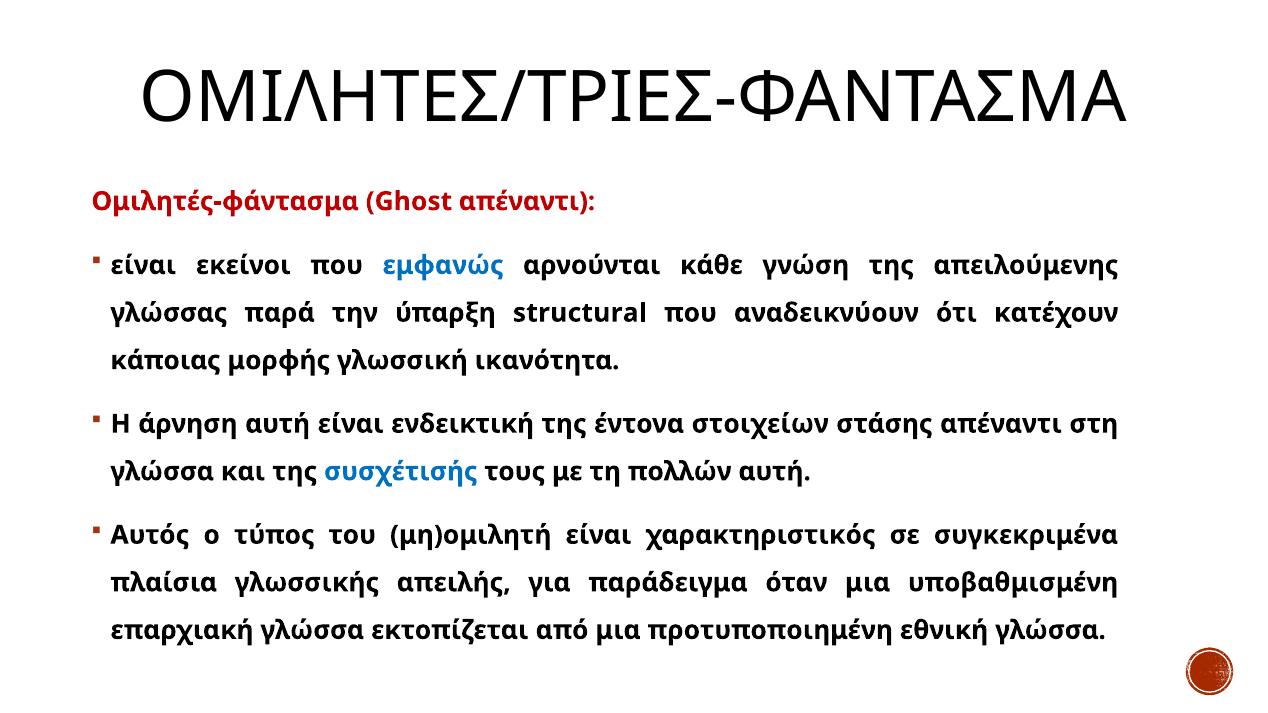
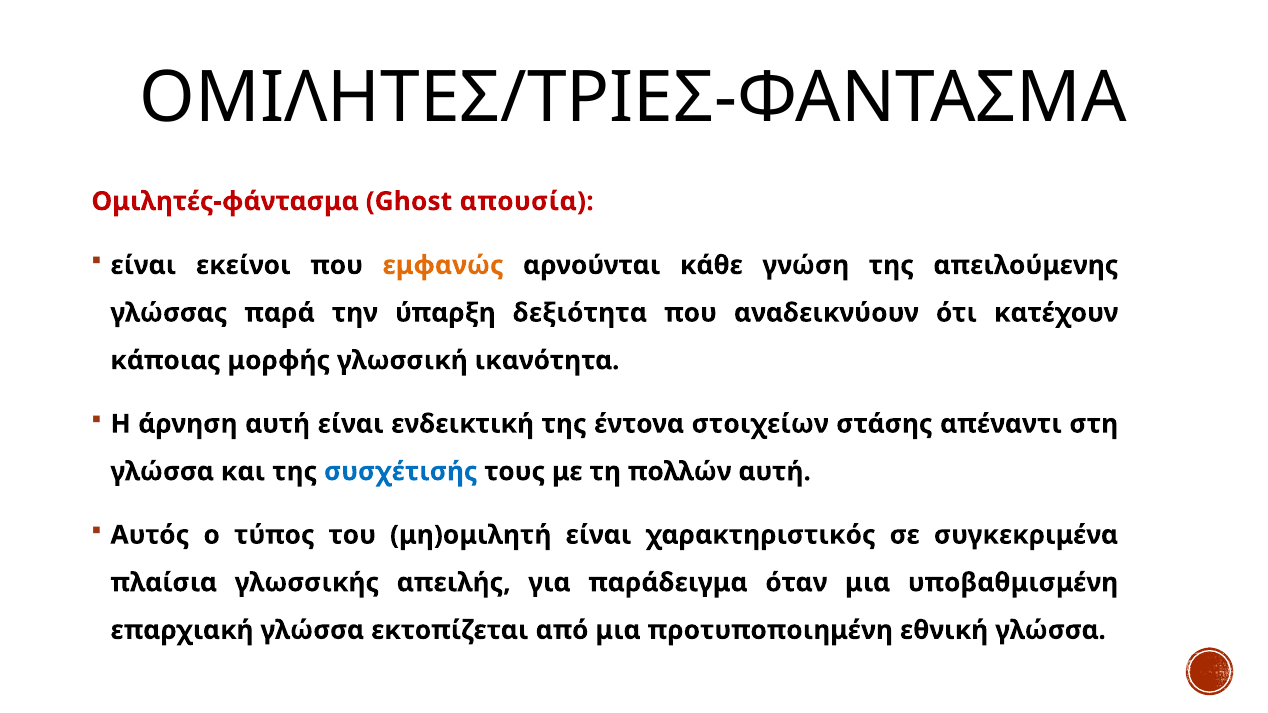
Ghost απέναντι: απέναντι -> απουσία
εμφανώς colour: blue -> orange
structural: structural -> δεξιότητα
